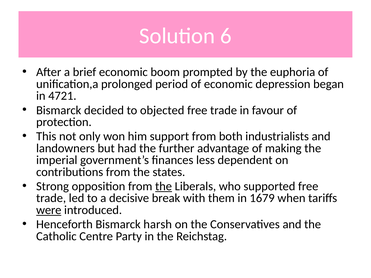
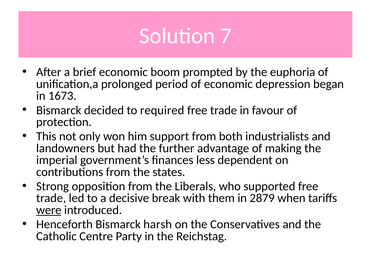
6: 6 -> 7
4721: 4721 -> 1673
objected: objected -> required
the at (164, 186) underline: present -> none
1679: 1679 -> 2879
